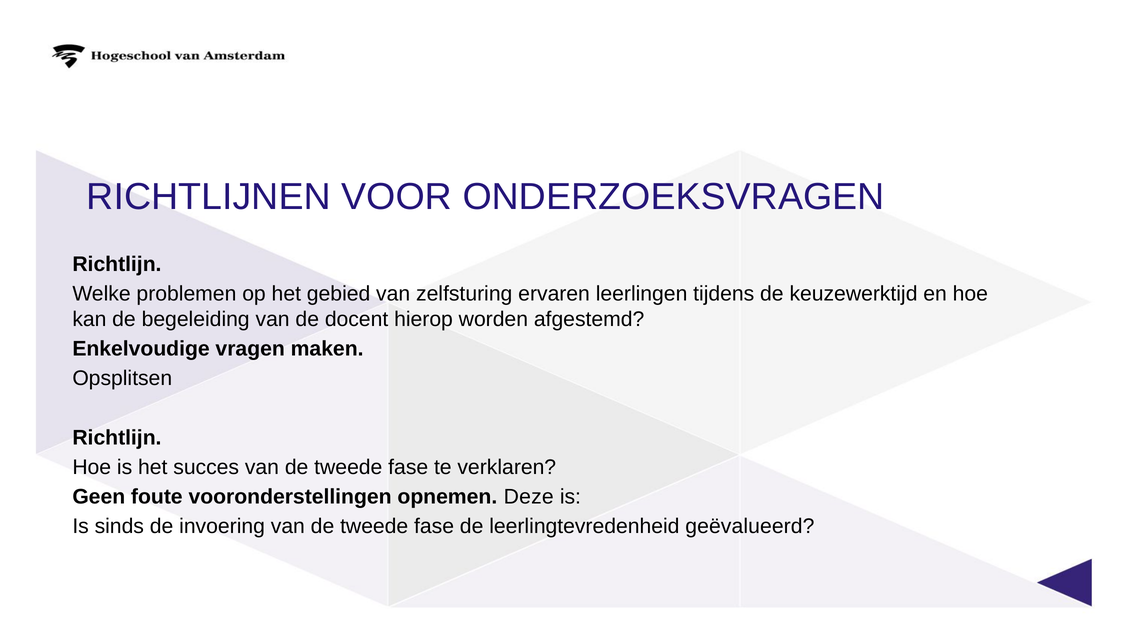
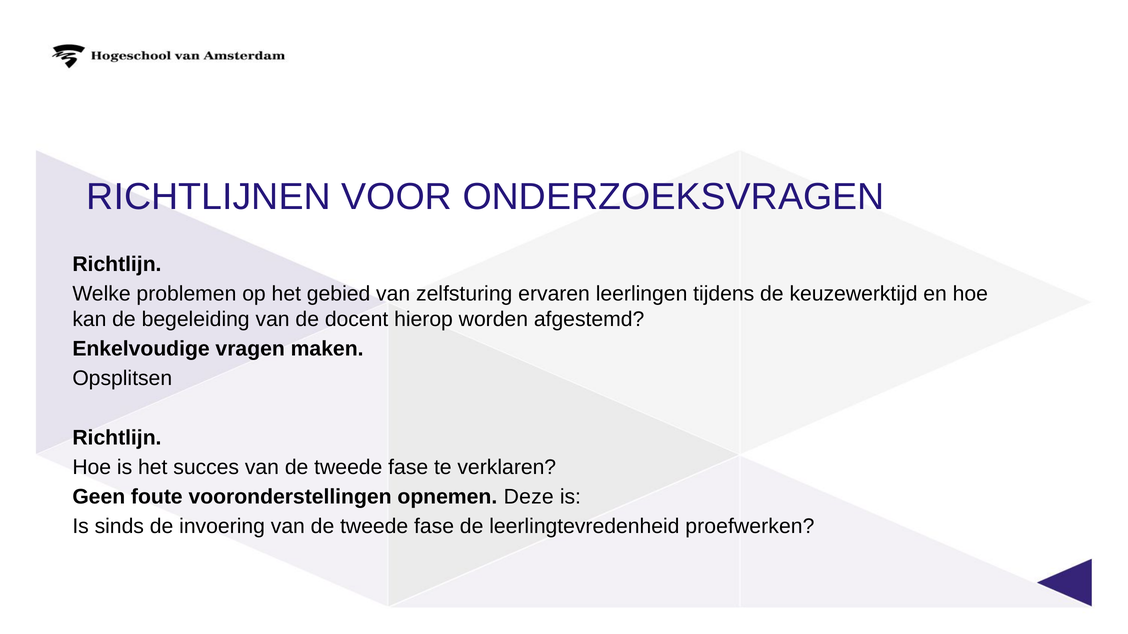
geëvalueerd: geëvalueerd -> proefwerken
